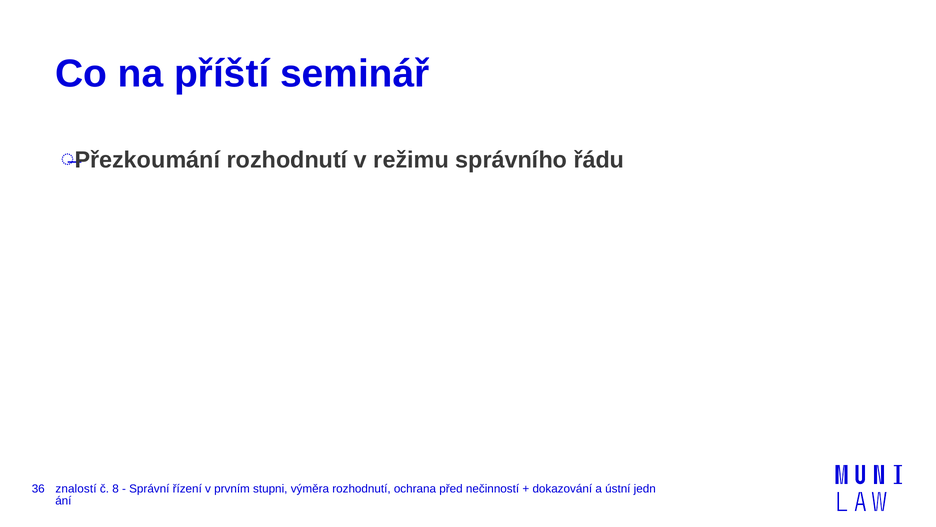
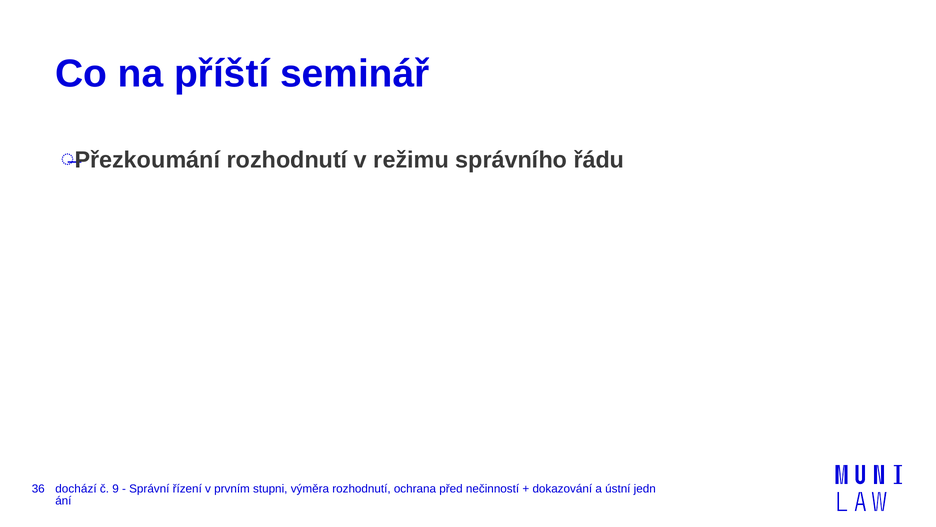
znalostí: znalostí -> dochází
8: 8 -> 9
